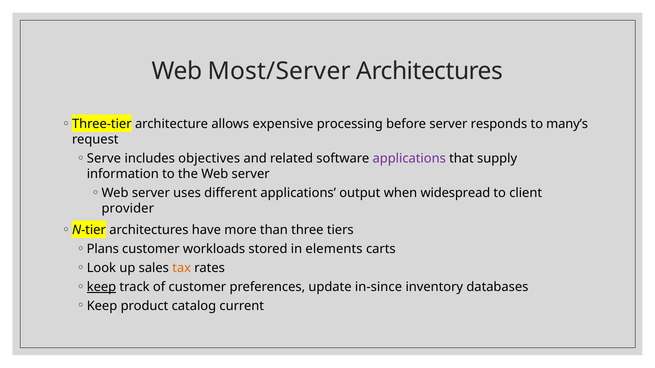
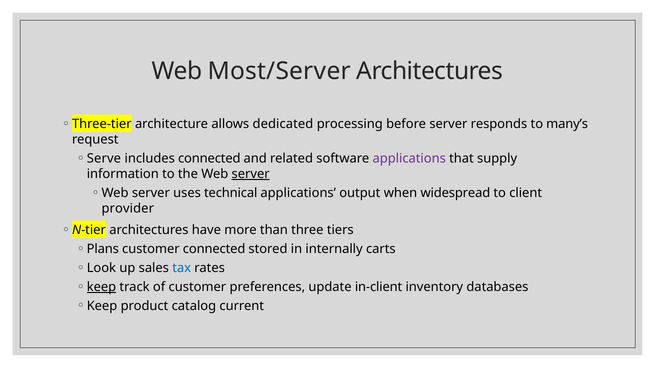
expensive: expensive -> dedicated
includes objectives: objectives -> connected
server at (251, 174) underline: none -> present
different: different -> technical
customer workloads: workloads -> connected
elements: elements -> internally
tax colour: orange -> blue
in-since: in-since -> in-client
